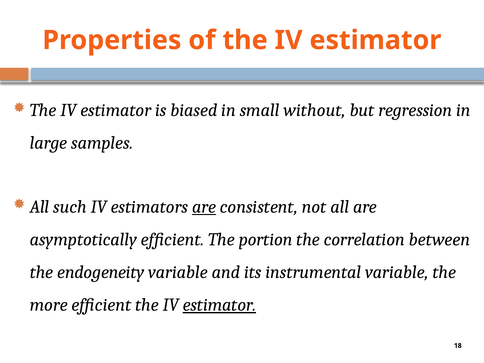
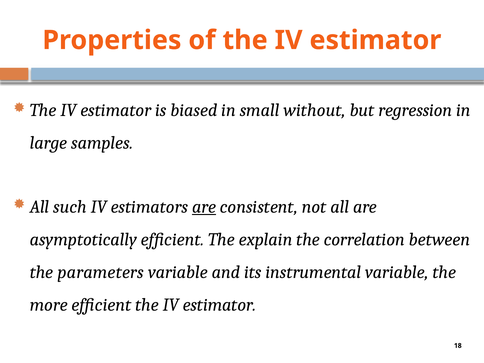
portion: portion -> explain
endogeneity: endogeneity -> parameters
estimator at (219, 305) underline: present -> none
